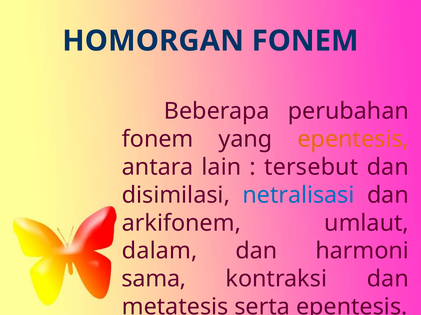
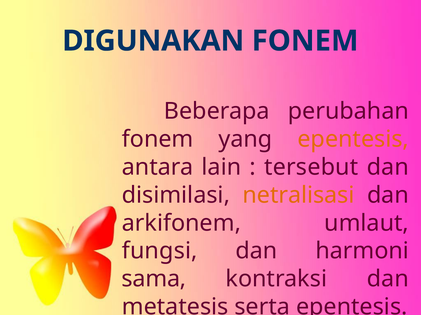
HOMORGAN: HOMORGAN -> DIGUNAKAN
netralisasi colour: blue -> orange
dalam: dalam -> fungsi
